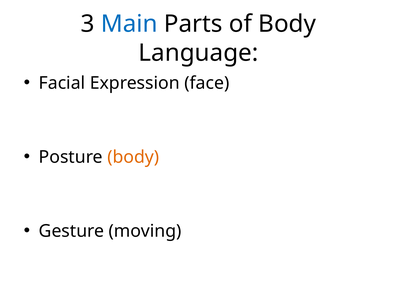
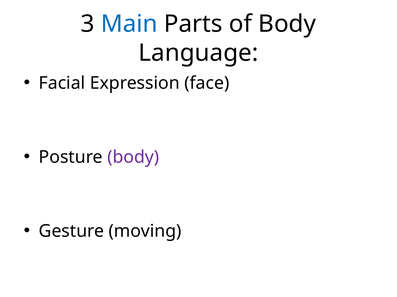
body at (133, 157) colour: orange -> purple
